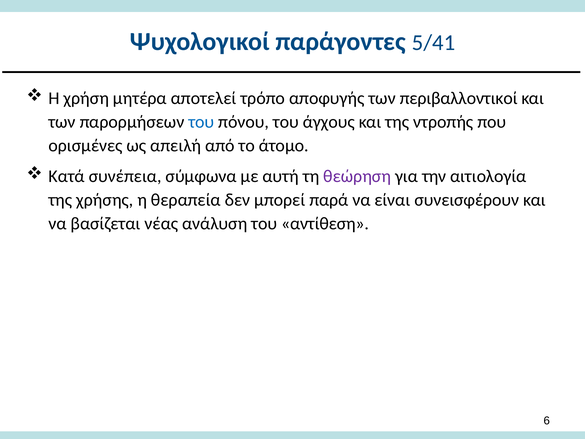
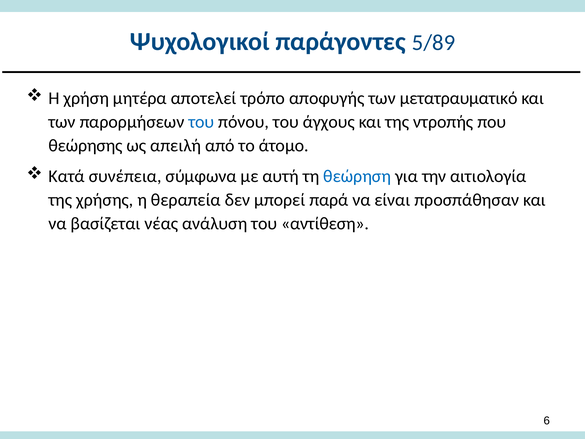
5/41: 5/41 -> 5/89
περιβαλλοντικοί: περιβαλλοντικοί -> μετατραυματικό
ορισμένες: ορισμένες -> θεώρησης
θεώρηση colour: purple -> blue
συνεισφέρουν: συνεισφέρουν -> προσπάθησαν
